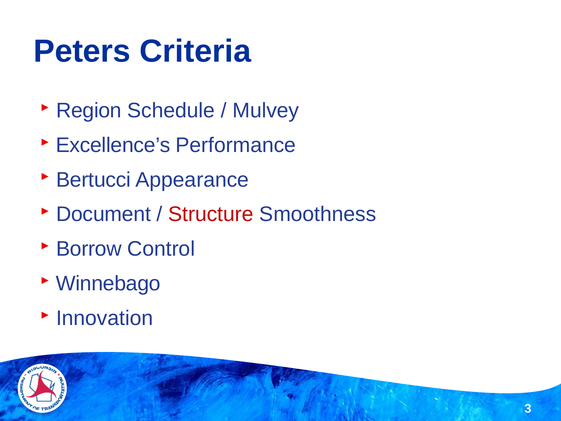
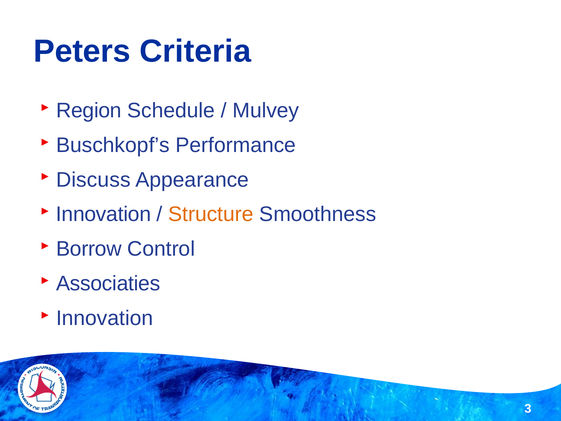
Excellence’s: Excellence’s -> Buschkopf’s
Bertucci: Bertucci -> Discuss
Document at (103, 214): Document -> Innovation
Structure colour: red -> orange
Winnebago: Winnebago -> Associaties
